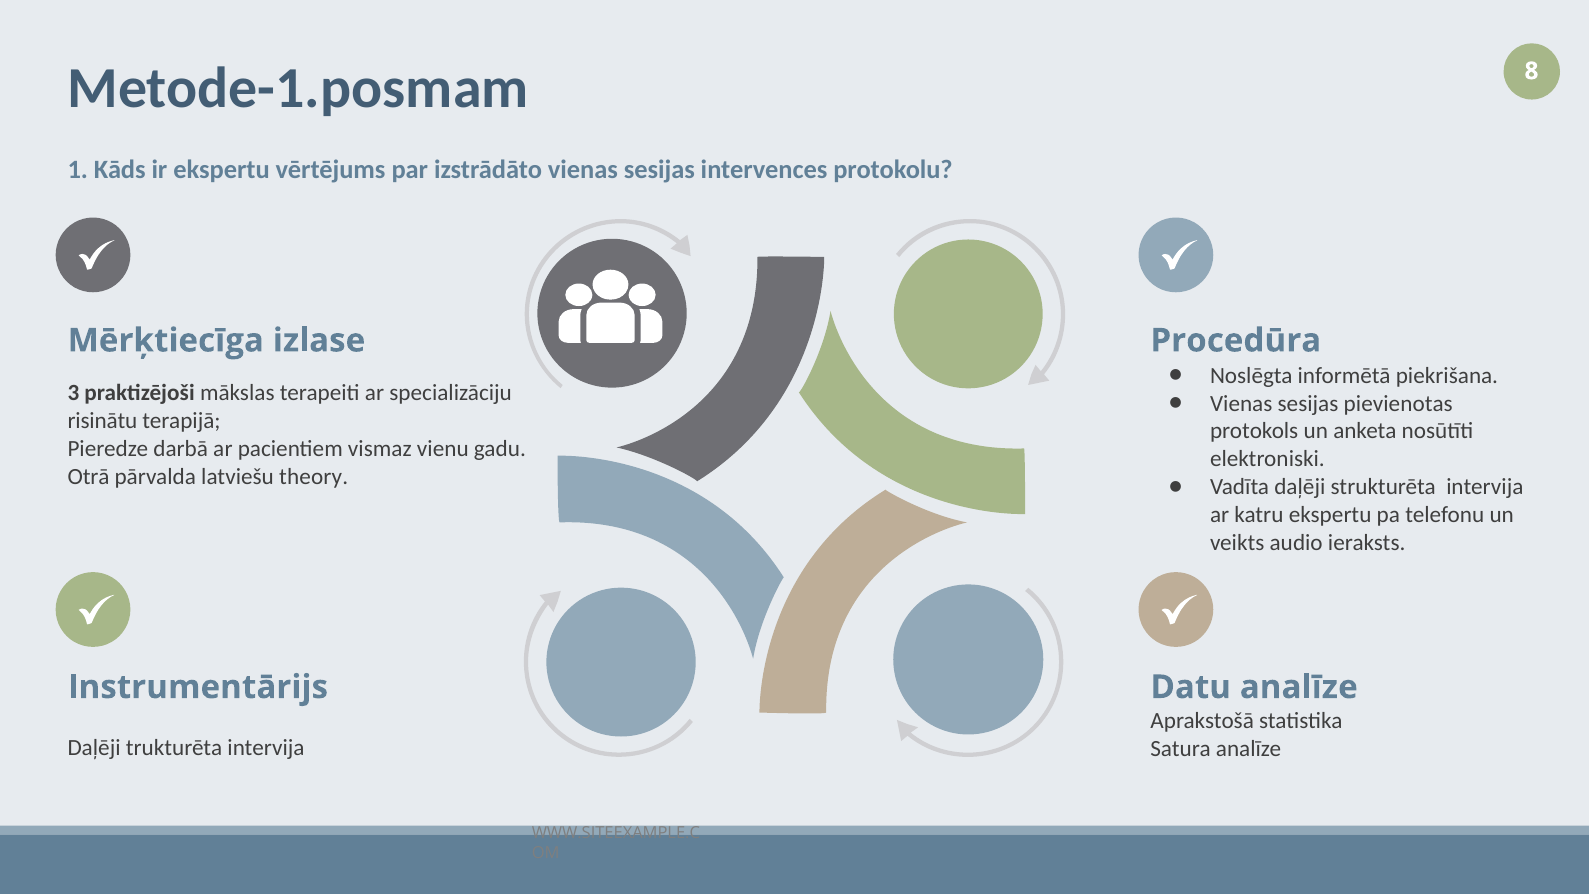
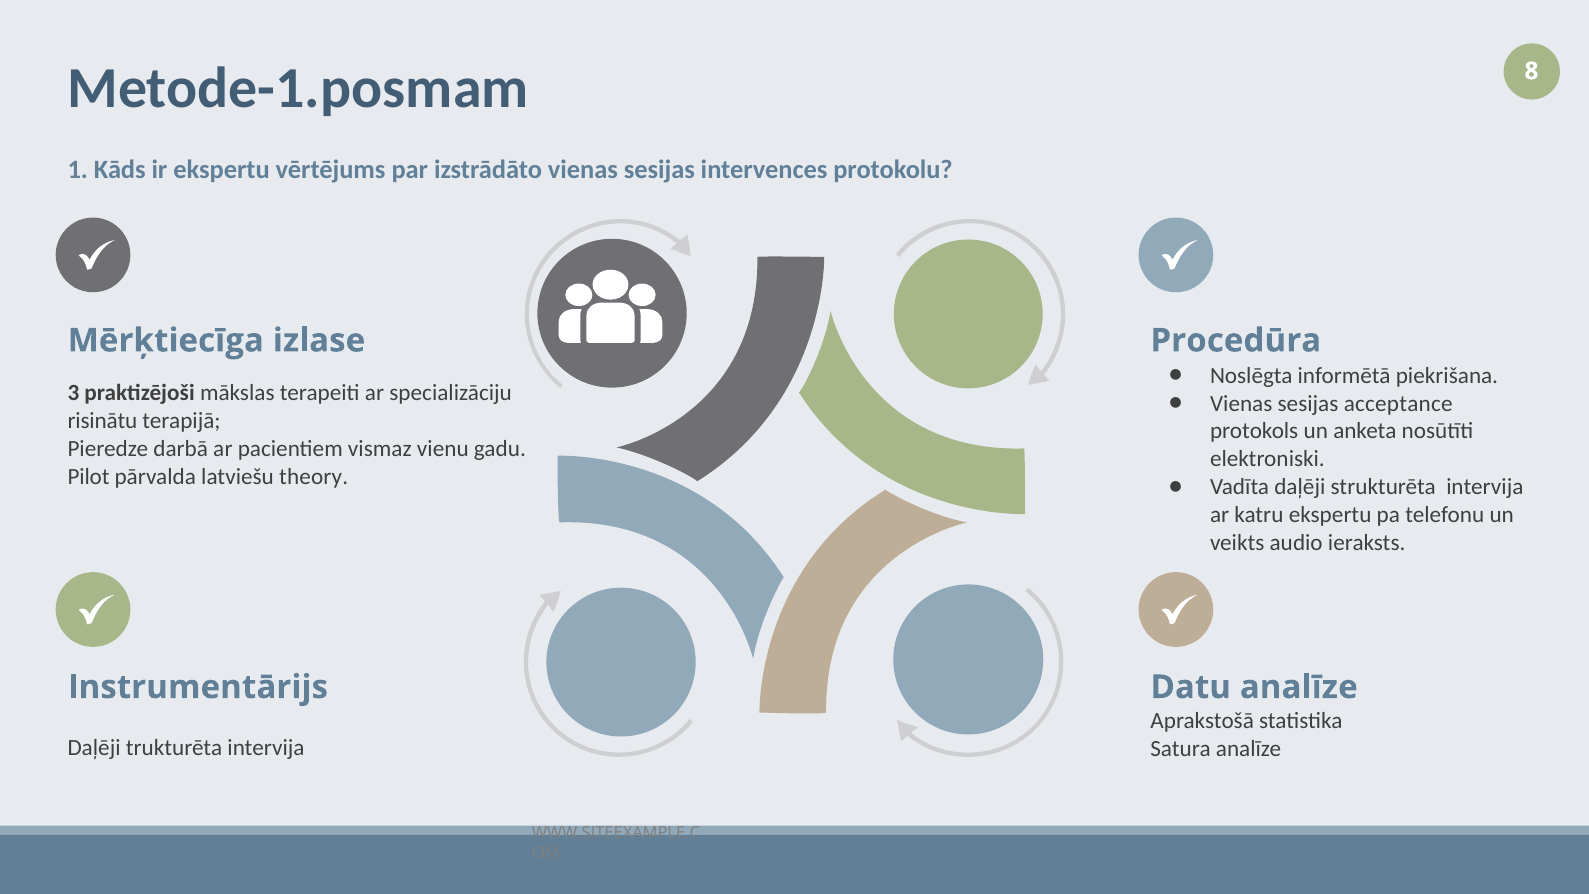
pievienotas: pievienotas -> acceptance
Otrā: Otrā -> Pilot
